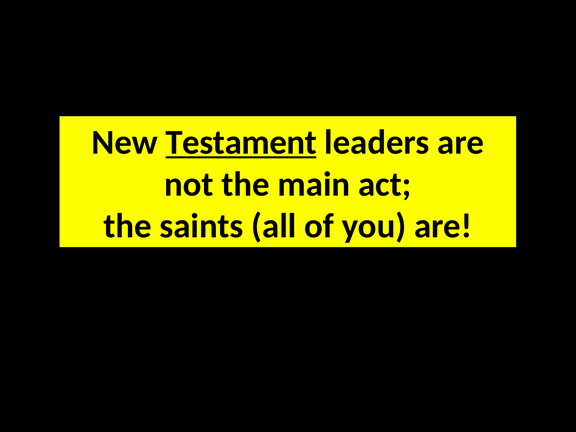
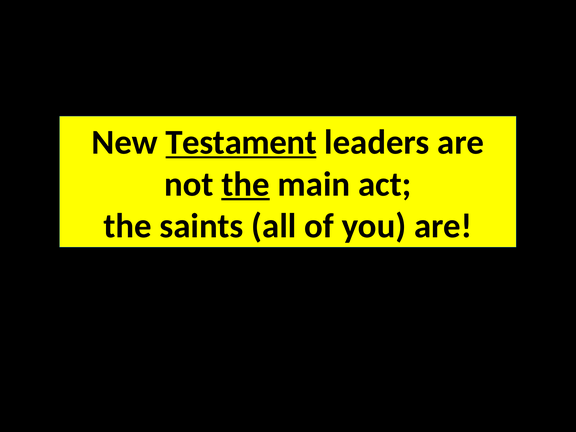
the at (245, 184) underline: none -> present
